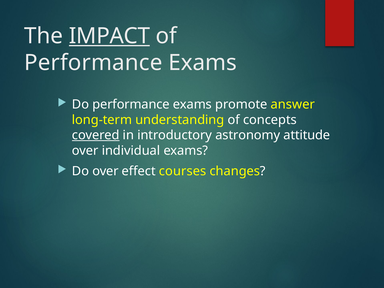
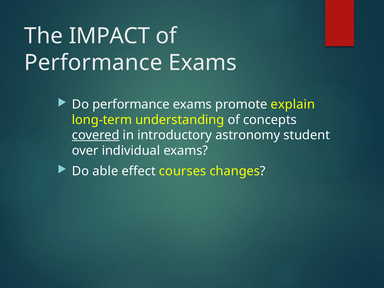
IMPACT underline: present -> none
answer: answer -> explain
attitude: attitude -> student
Do over: over -> able
